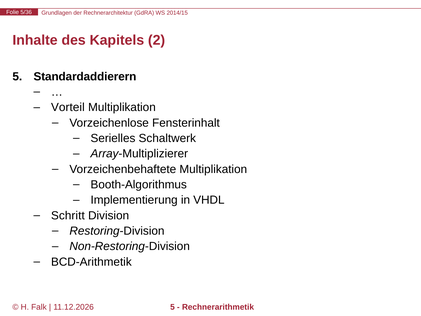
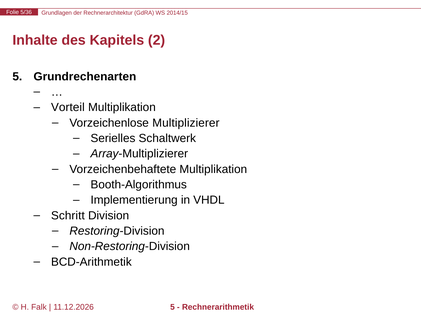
Standardaddierern: Standardaddierern -> Grundrechenarten
Fensterinhalt: Fensterinhalt -> Multiplizierer
